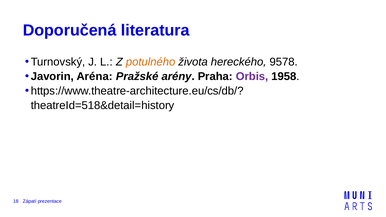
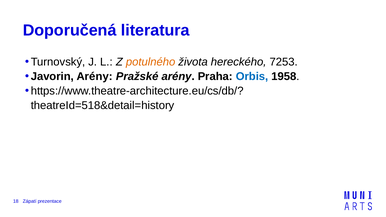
9578: 9578 -> 7253
Javorin Aréna: Aréna -> Arény
Orbis colour: purple -> blue
